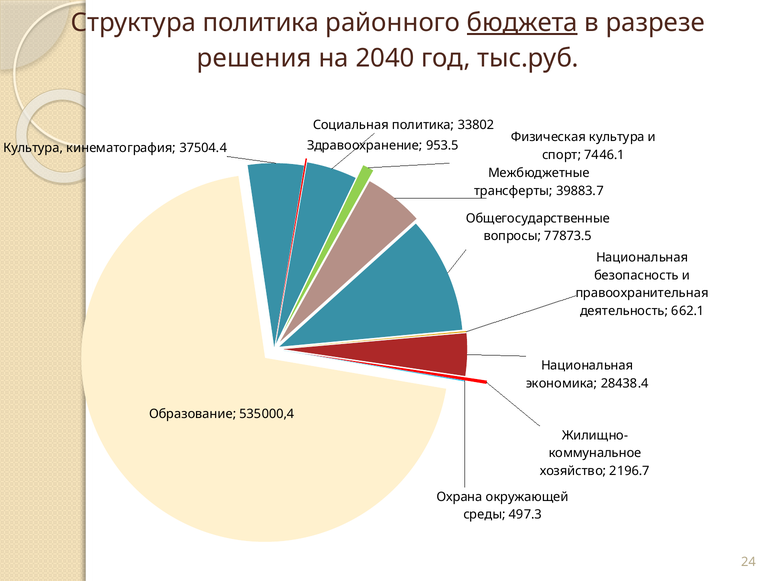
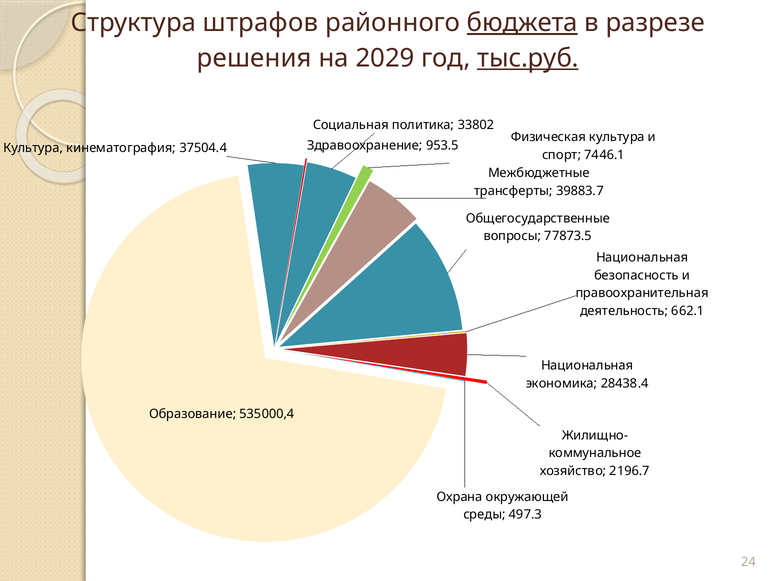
Структура политика: политика -> штрафов
2040: 2040 -> 2029
тыс.руб underline: none -> present
